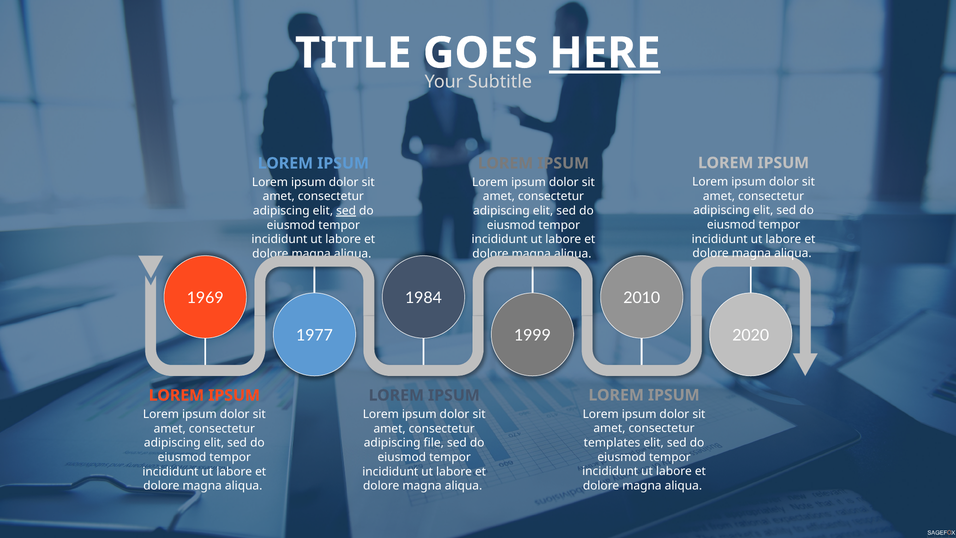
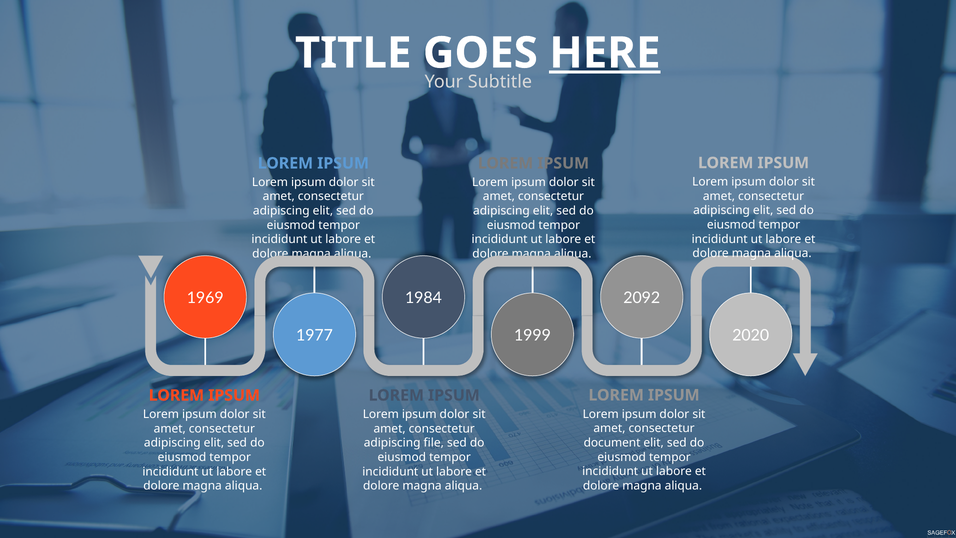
sed at (346, 211) underline: present -> none
2010: 2010 -> 2092
templates: templates -> document
